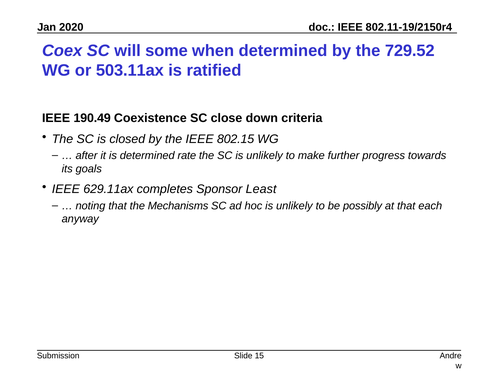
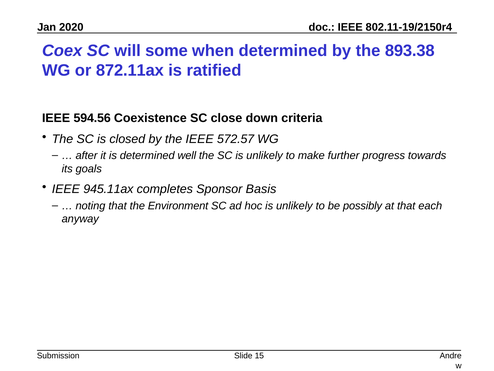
729.52: 729.52 -> 893.38
503.11ax: 503.11ax -> 872.11ax
190.49: 190.49 -> 594.56
802.15: 802.15 -> 572.57
rate: rate -> well
629.11ax: 629.11ax -> 945.11ax
Least: Least -> Basis
Mechanisms: Mechanisms -> Environment
